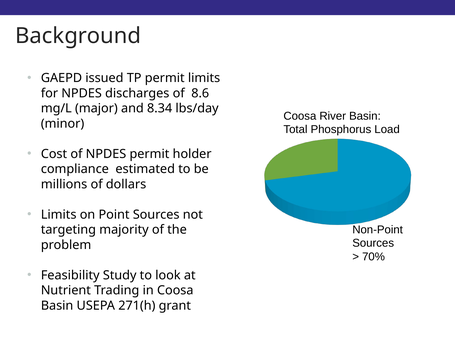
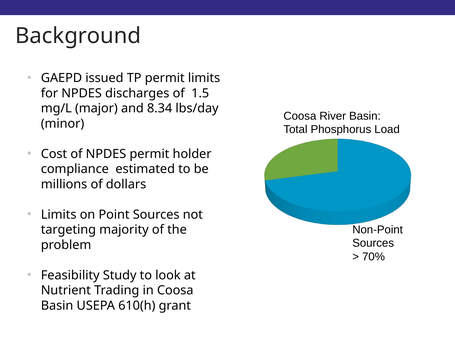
8.6: 8.6 -> 1.5
271(h: 271(h -> 610(h
